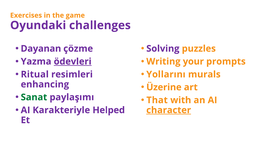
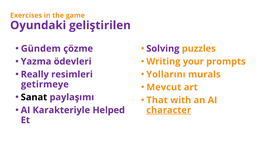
challenges: challenges -> geliştirilen
Dayanan: Dayanan -> Gündem
ödevleri underline: present -> none
Ritual: Ritual -> Really
enhancing: enhancing -> getirmeye
Üzerine: Üzerine -> Mevcut
Sanat colour: green -> black
